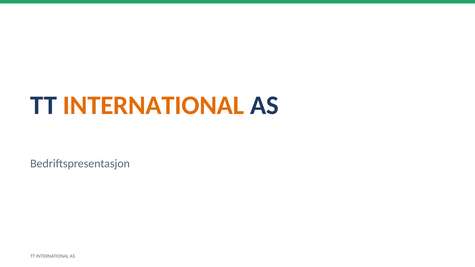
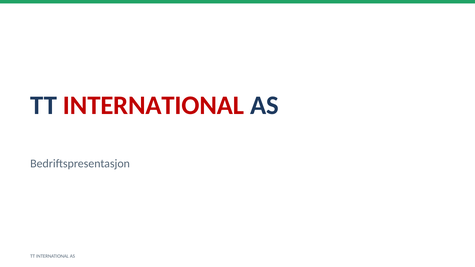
INTERNATIONAL at (154, 105) colour: orange -> red
